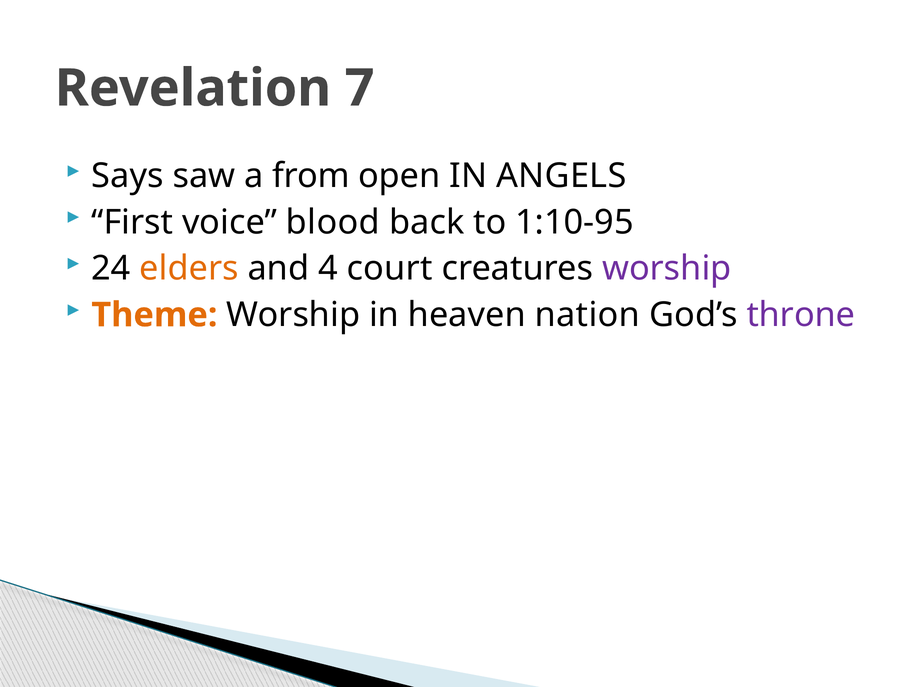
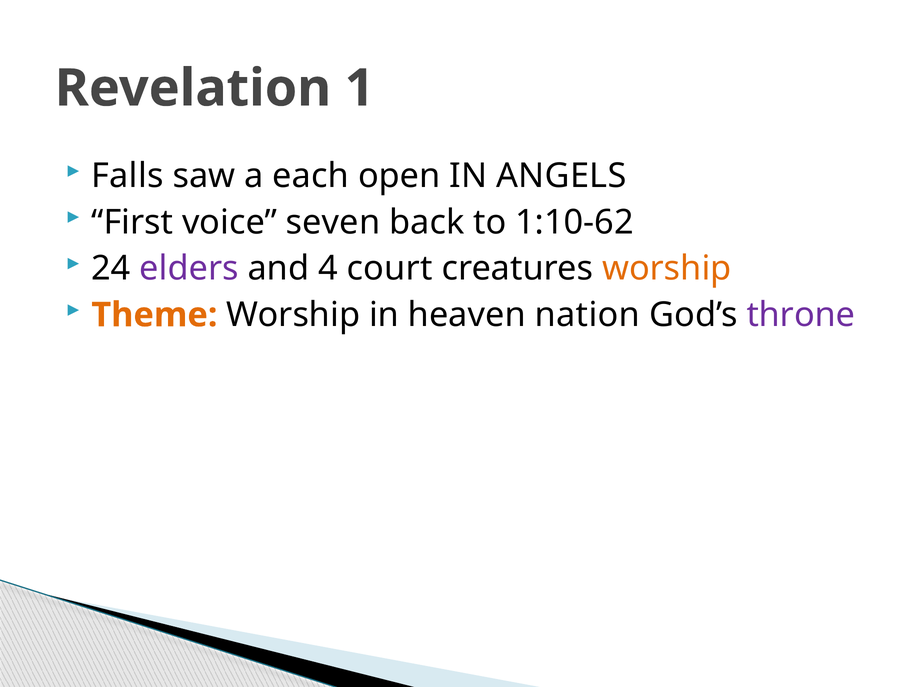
7: 7 -> 1
Says: Says -> Falls
from: from -> each
blood: blood -> seven
1:10-95: 1:10-95 -> 1:10-62
elders colour: orange -> purple
worship at (667, 268) colour: purple -> orange
